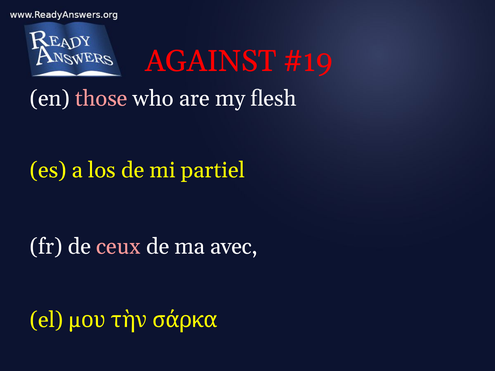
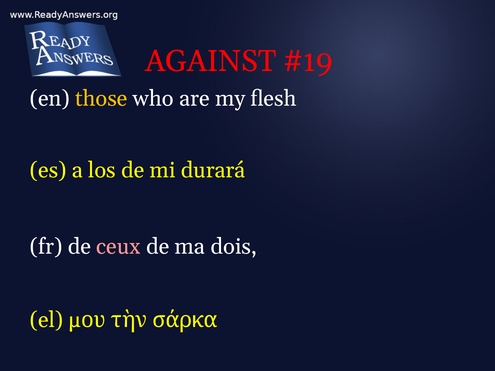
those colour: pink -> yellow
partiel: partiel -> durará
avec: avec -> dois
